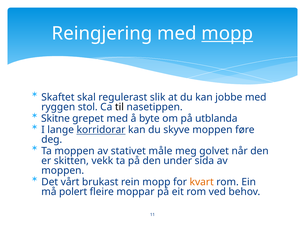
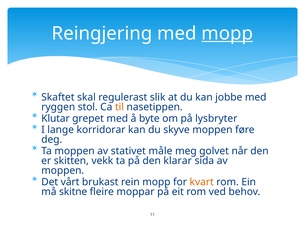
til colour: black -> orange
Skitne: Skitne -> Klutar
utblanda: utblanda -> lysbryter
korridorar underline: present -> none
under: under -> klarar
polert: polert -> skitne
